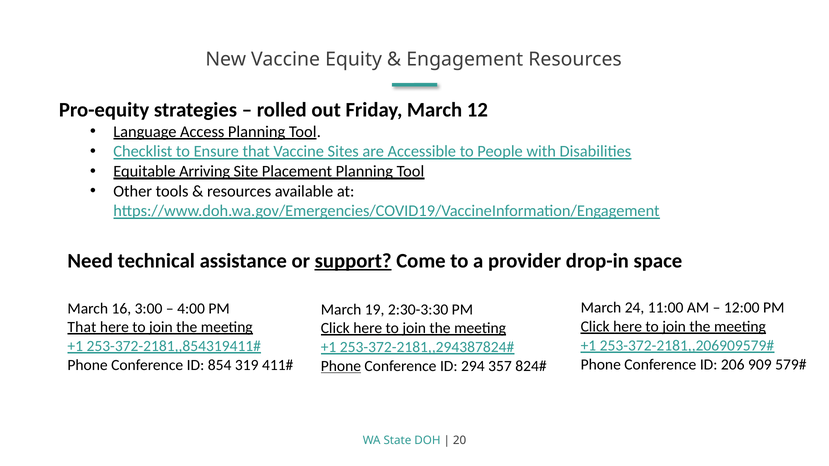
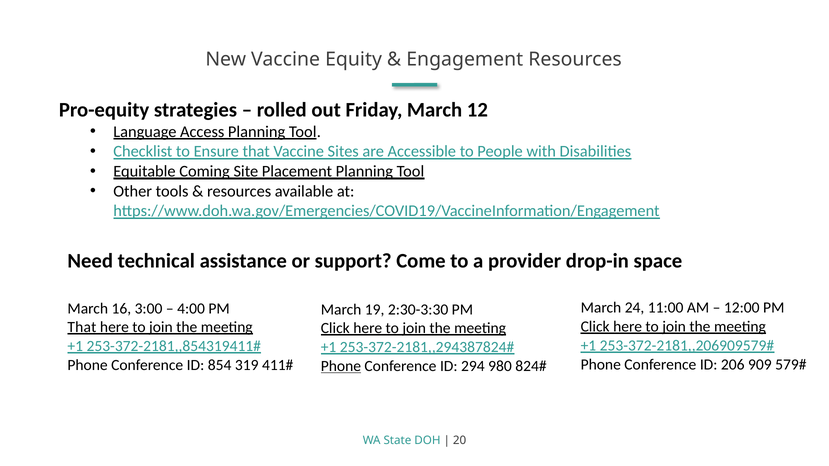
Arriving: Arriving -> Coming
support underline: present -> none
357: 357 -> 980
